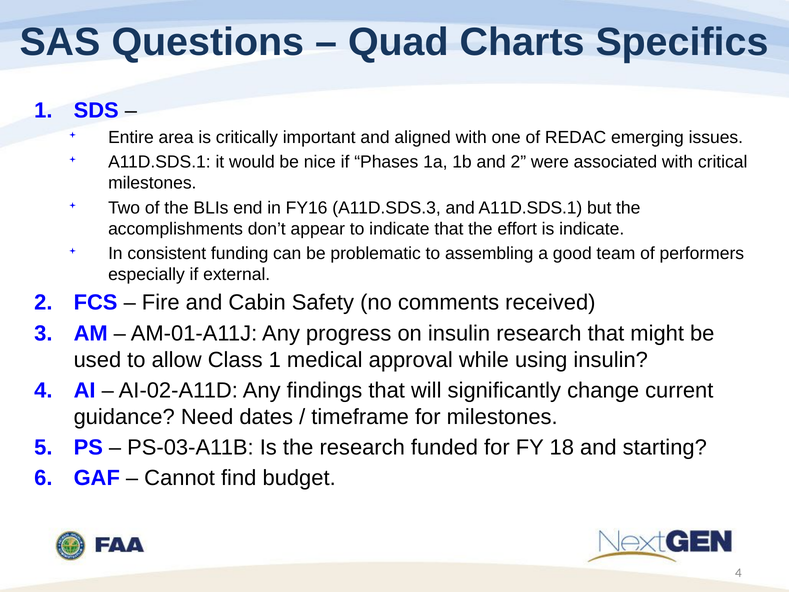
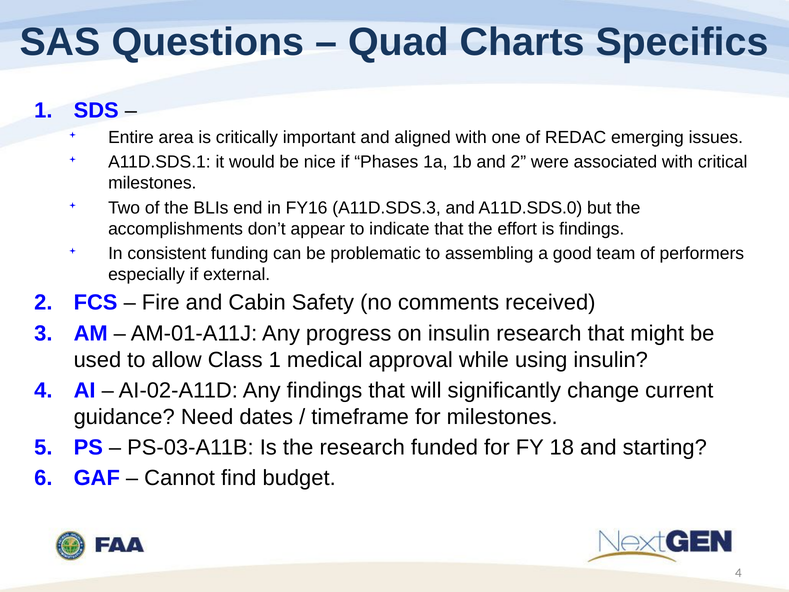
and A11D.SDS.1: A11D.SDS.1 -> A11D.SDS.0
is indicate: indicate -> findings
